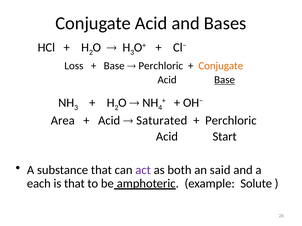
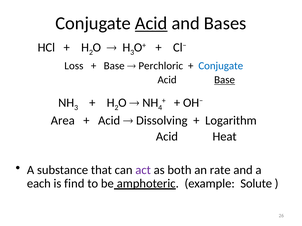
Acid at (151, 23) underline: none -> present
Conjugate at (221, 66) colour: orange -> blue
Saturated: Saturated -> Dissolving
Perchloric at (231, 121): Perchloric -> Logarithm
Start: Start -> Heat
said: said -> rate
is that: that -> find
